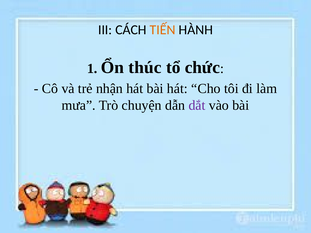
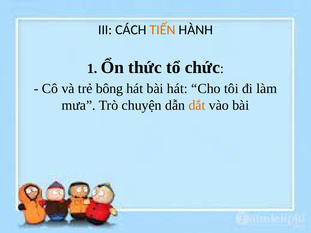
thúc: thúc -> thức
nhận: nhận -> bông
dắt colour: purple -> orange
